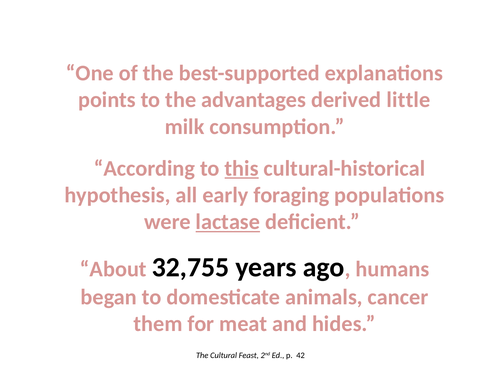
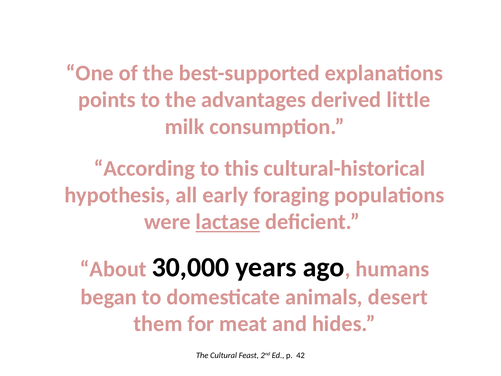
this underline: present -> none
32,755: 32,755 -> 30,000
cancer: cancer -> desert
